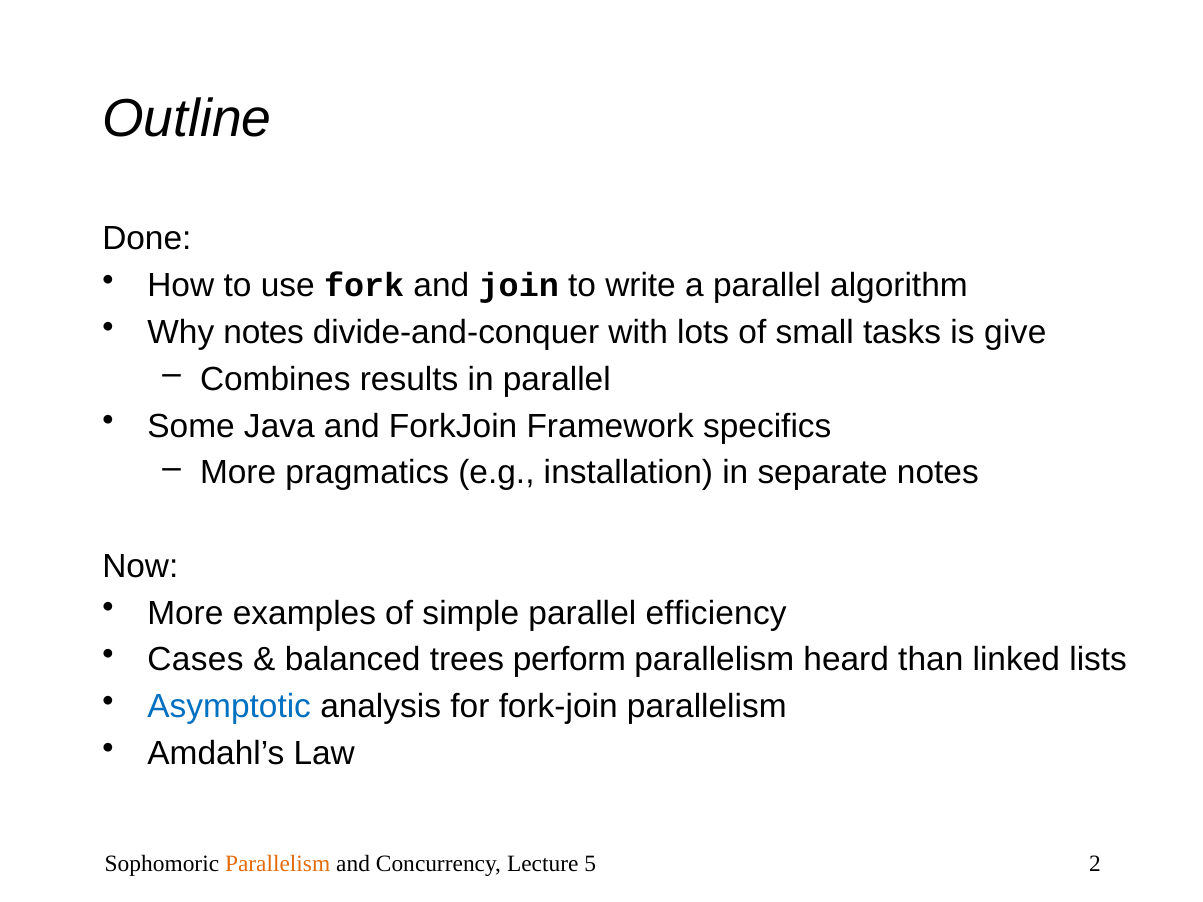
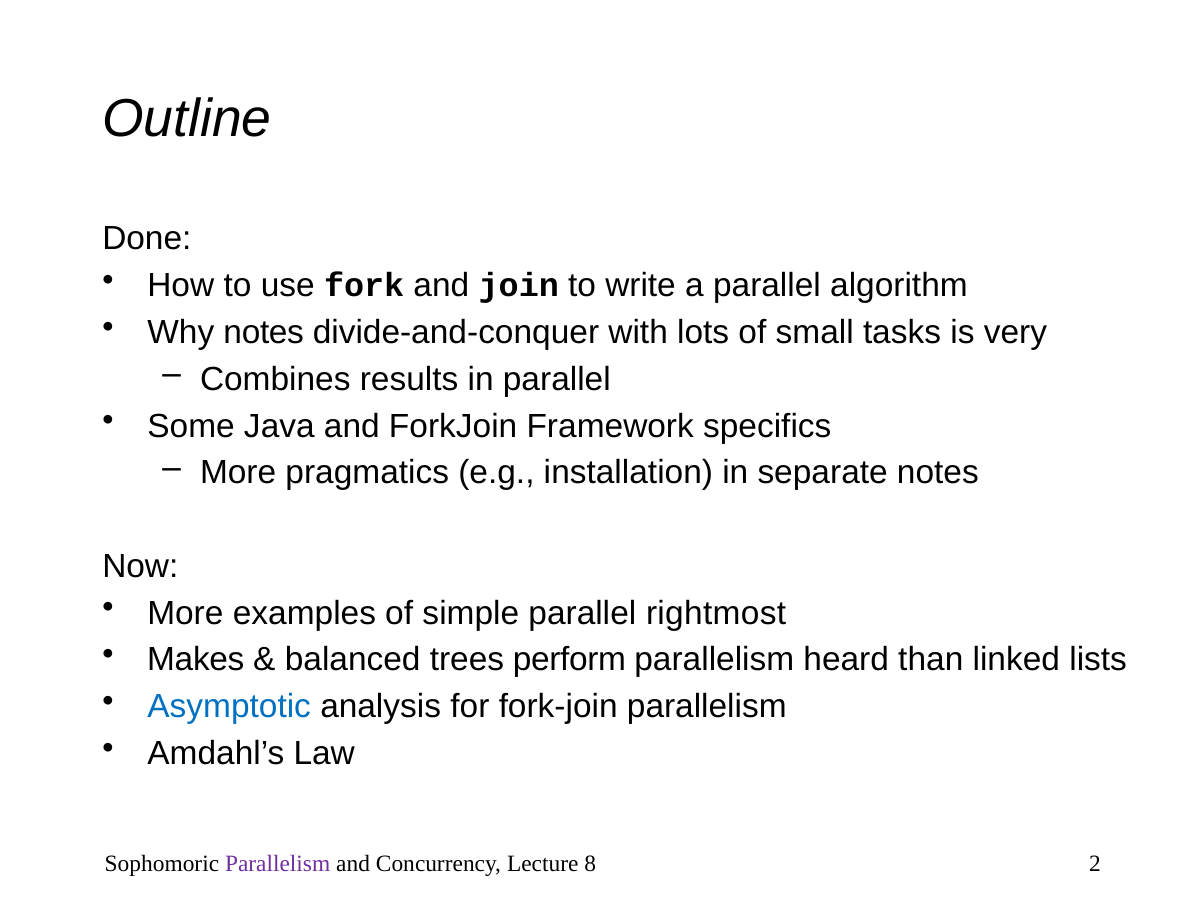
give: give -> very
efficiency: efficiency -> rightmost
Cases: Cases -> Makes
Parallelism at (278, 864) colour: orange -> purple
5: 5 -> 8
